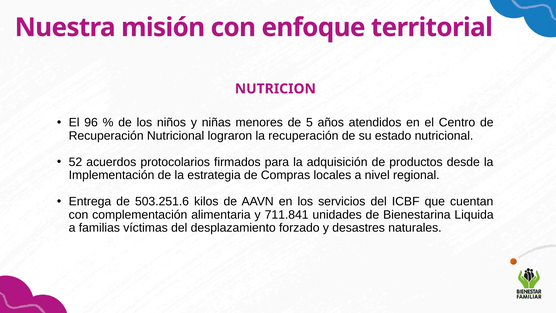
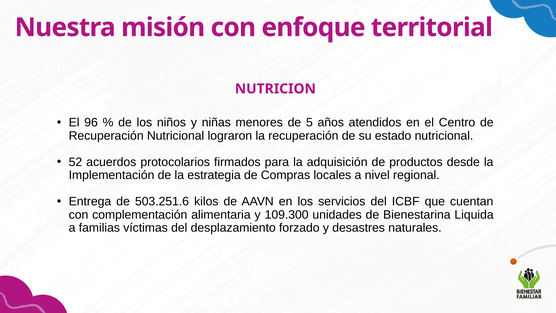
711.841: 711.841 -> 109.300
